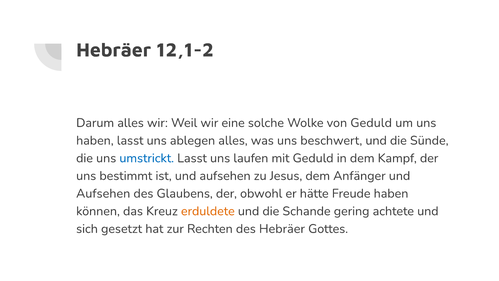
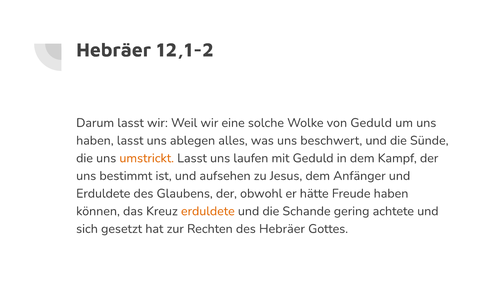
Darum alles: alles -> lasst
umstrickt colour: blue -> orange
Aufsehen at (103, 193): Aufsehen -> Erduldete
